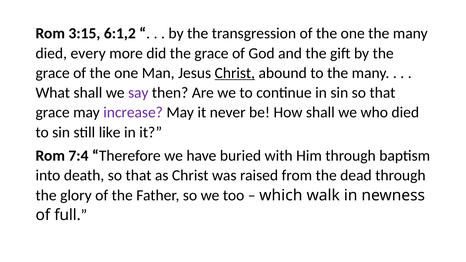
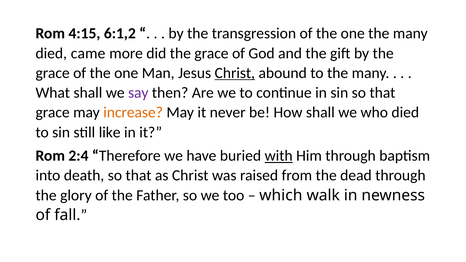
3:15: 3:15 -> 4:15
every: every -> came
increase colour: purple -> orange
7:4: 7:4 -> 2:4
with underline: none -> present
full: full -> fall
